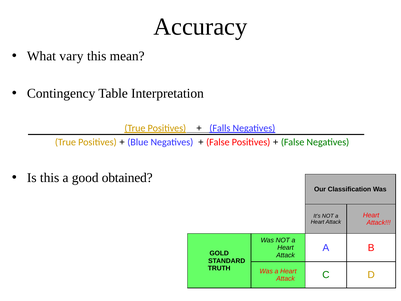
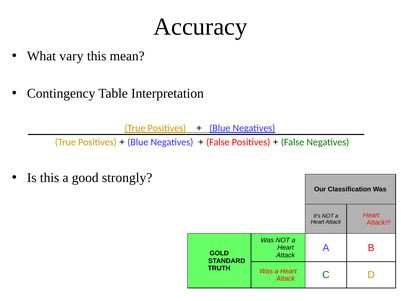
Falls at (220, 128): Falls -> Blue
obtained: obtained -> strongly
